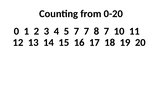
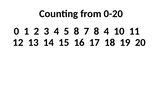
5 7: 7 -> 8
8 7: 7 -> 4
